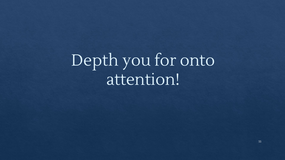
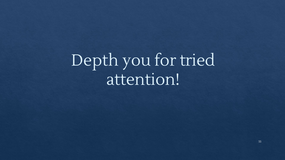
onto: onto -> tried
